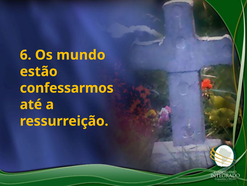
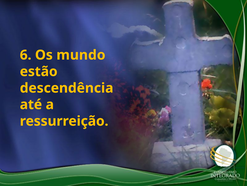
confessarmos: confessarmos -> descendência
